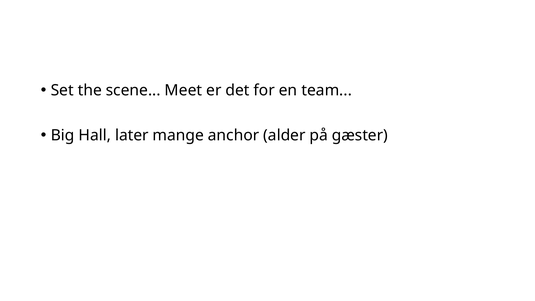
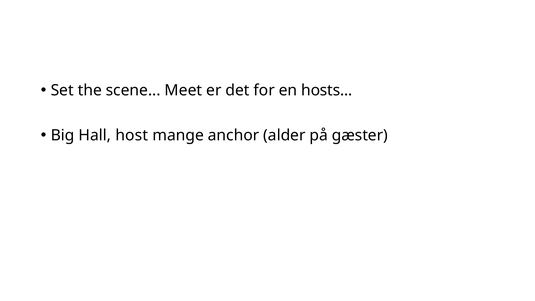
team: team -> hosts
later: later -> host
